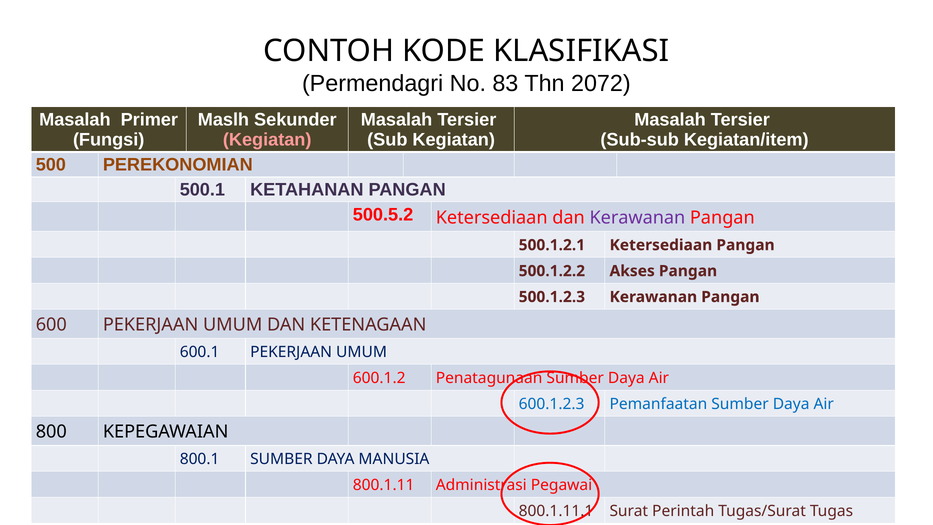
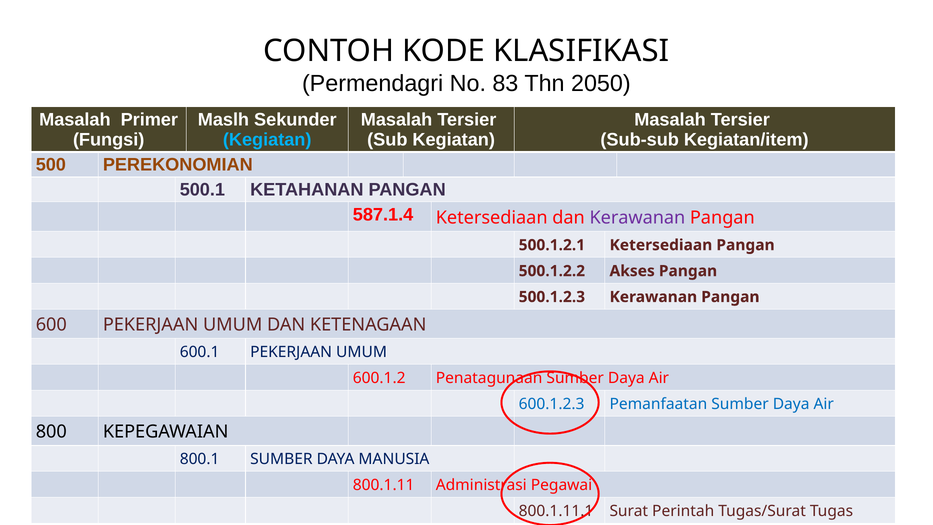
2072: 2072 -> 2050
Kegiatan at (267, 140) colour: pink -> light blue
500.5.2: 500.5.2 -> 587.1.4
